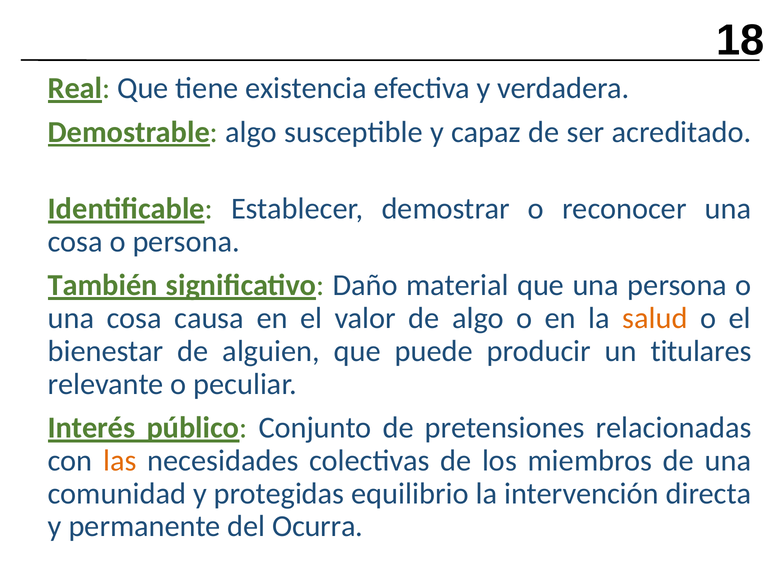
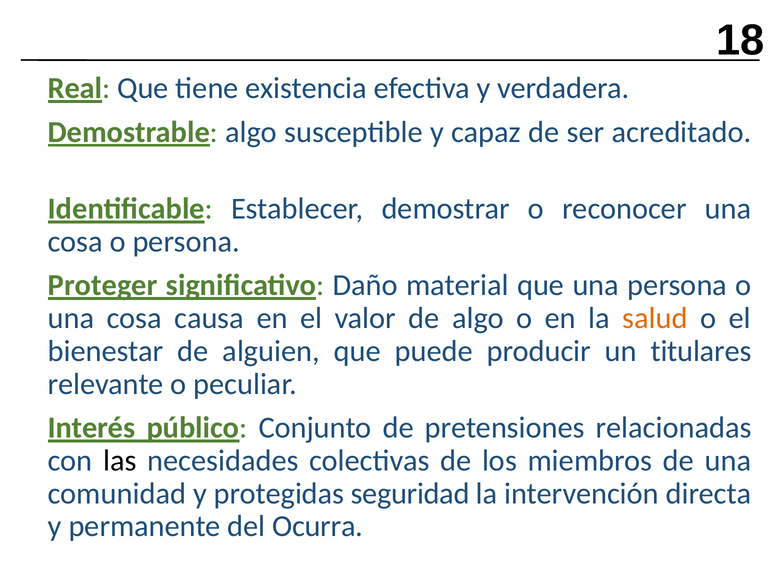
También: También -> Proteger
las colour: orange -> black
equilibrio: equilibrio -> seguridad
